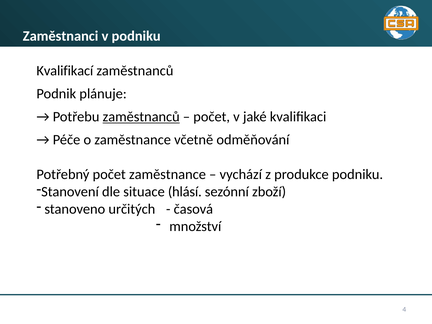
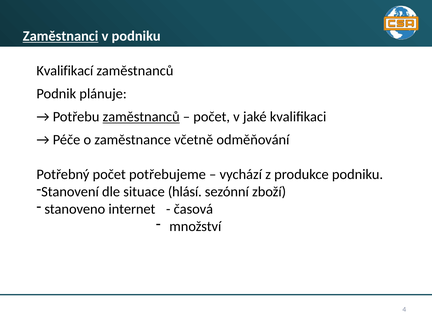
Zaměstnanci underline: none -> present
počet zaměstnance: zaměstnance -> potřebujeme
určitých: určitých -> internet
